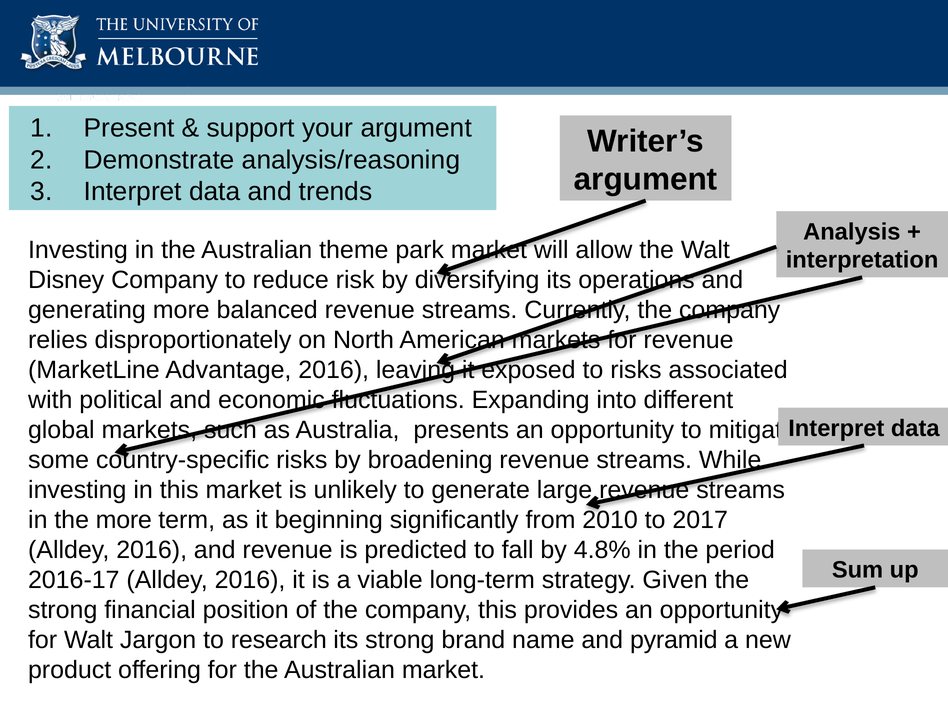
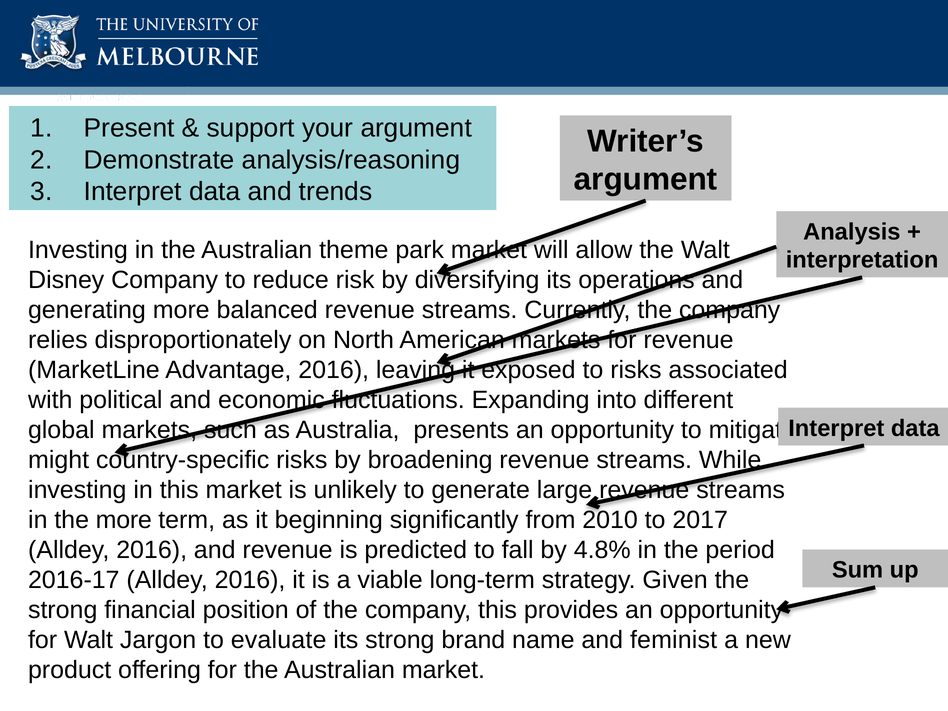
some: some -> might
research: research -> evaluate
pyramid: pyramid -> feminist
